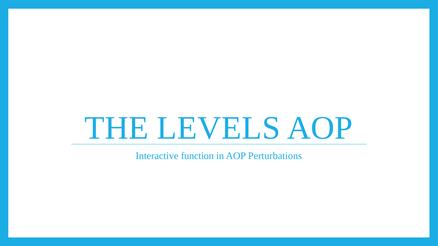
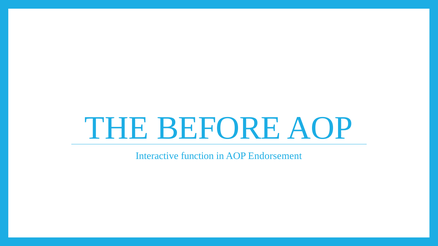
LEVELS: LEVELS -> BEFORE
Perturbations: Perturbations -> Endorsement
